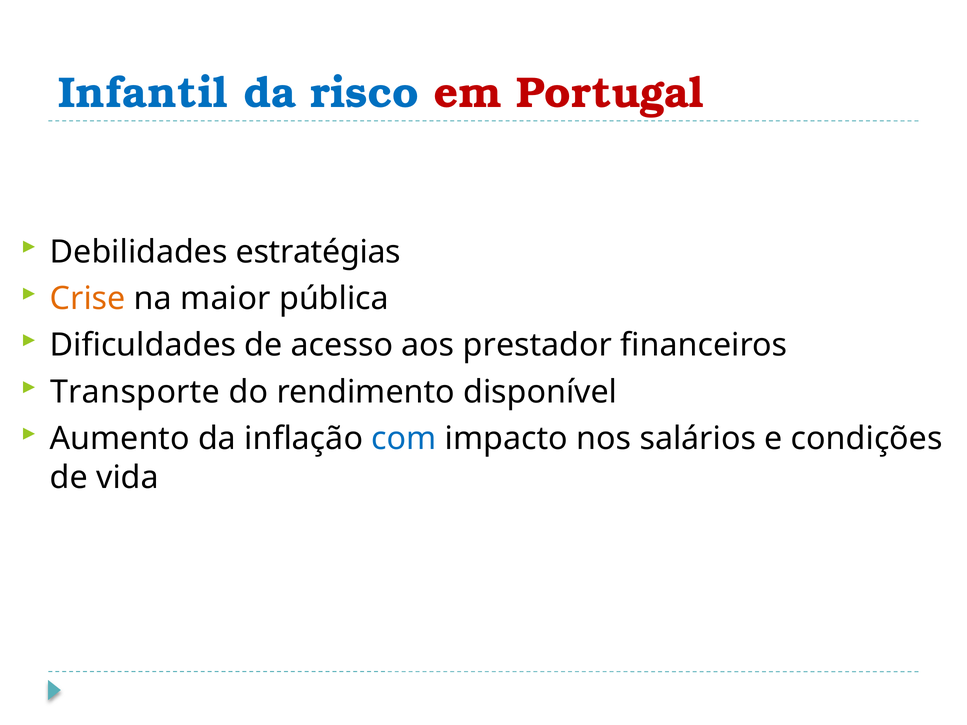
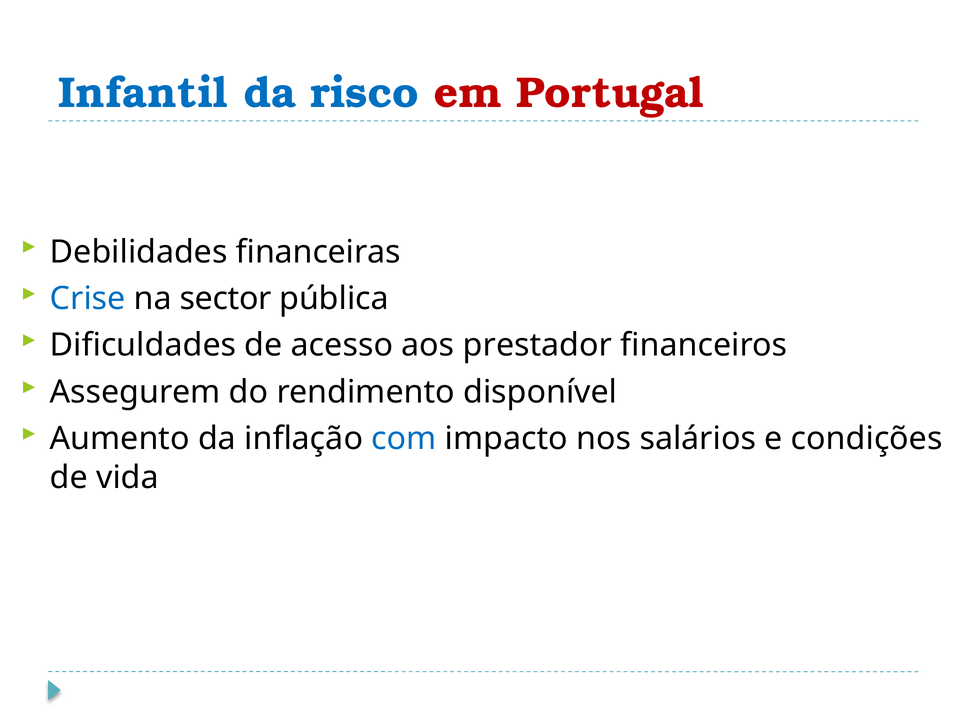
estratégias: estratégias -> financeiras
Crise colour: orange -> blue
maior: maior -> sector
Transporte: Transporte -> Assegurem
